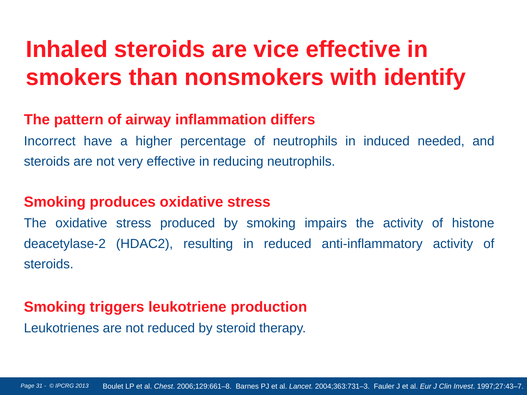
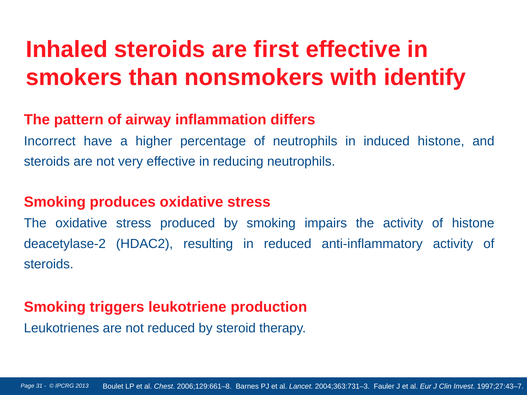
vice: vice -> first
induced needed: needed -> histone
